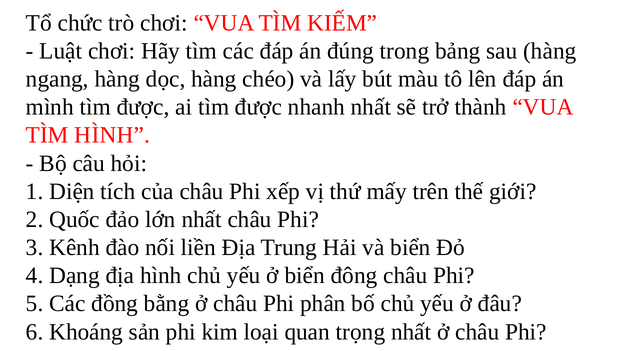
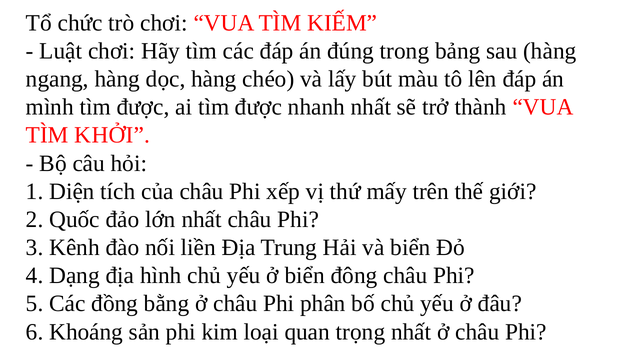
TÌM HÌNH: HÌNH -> KHỞI
